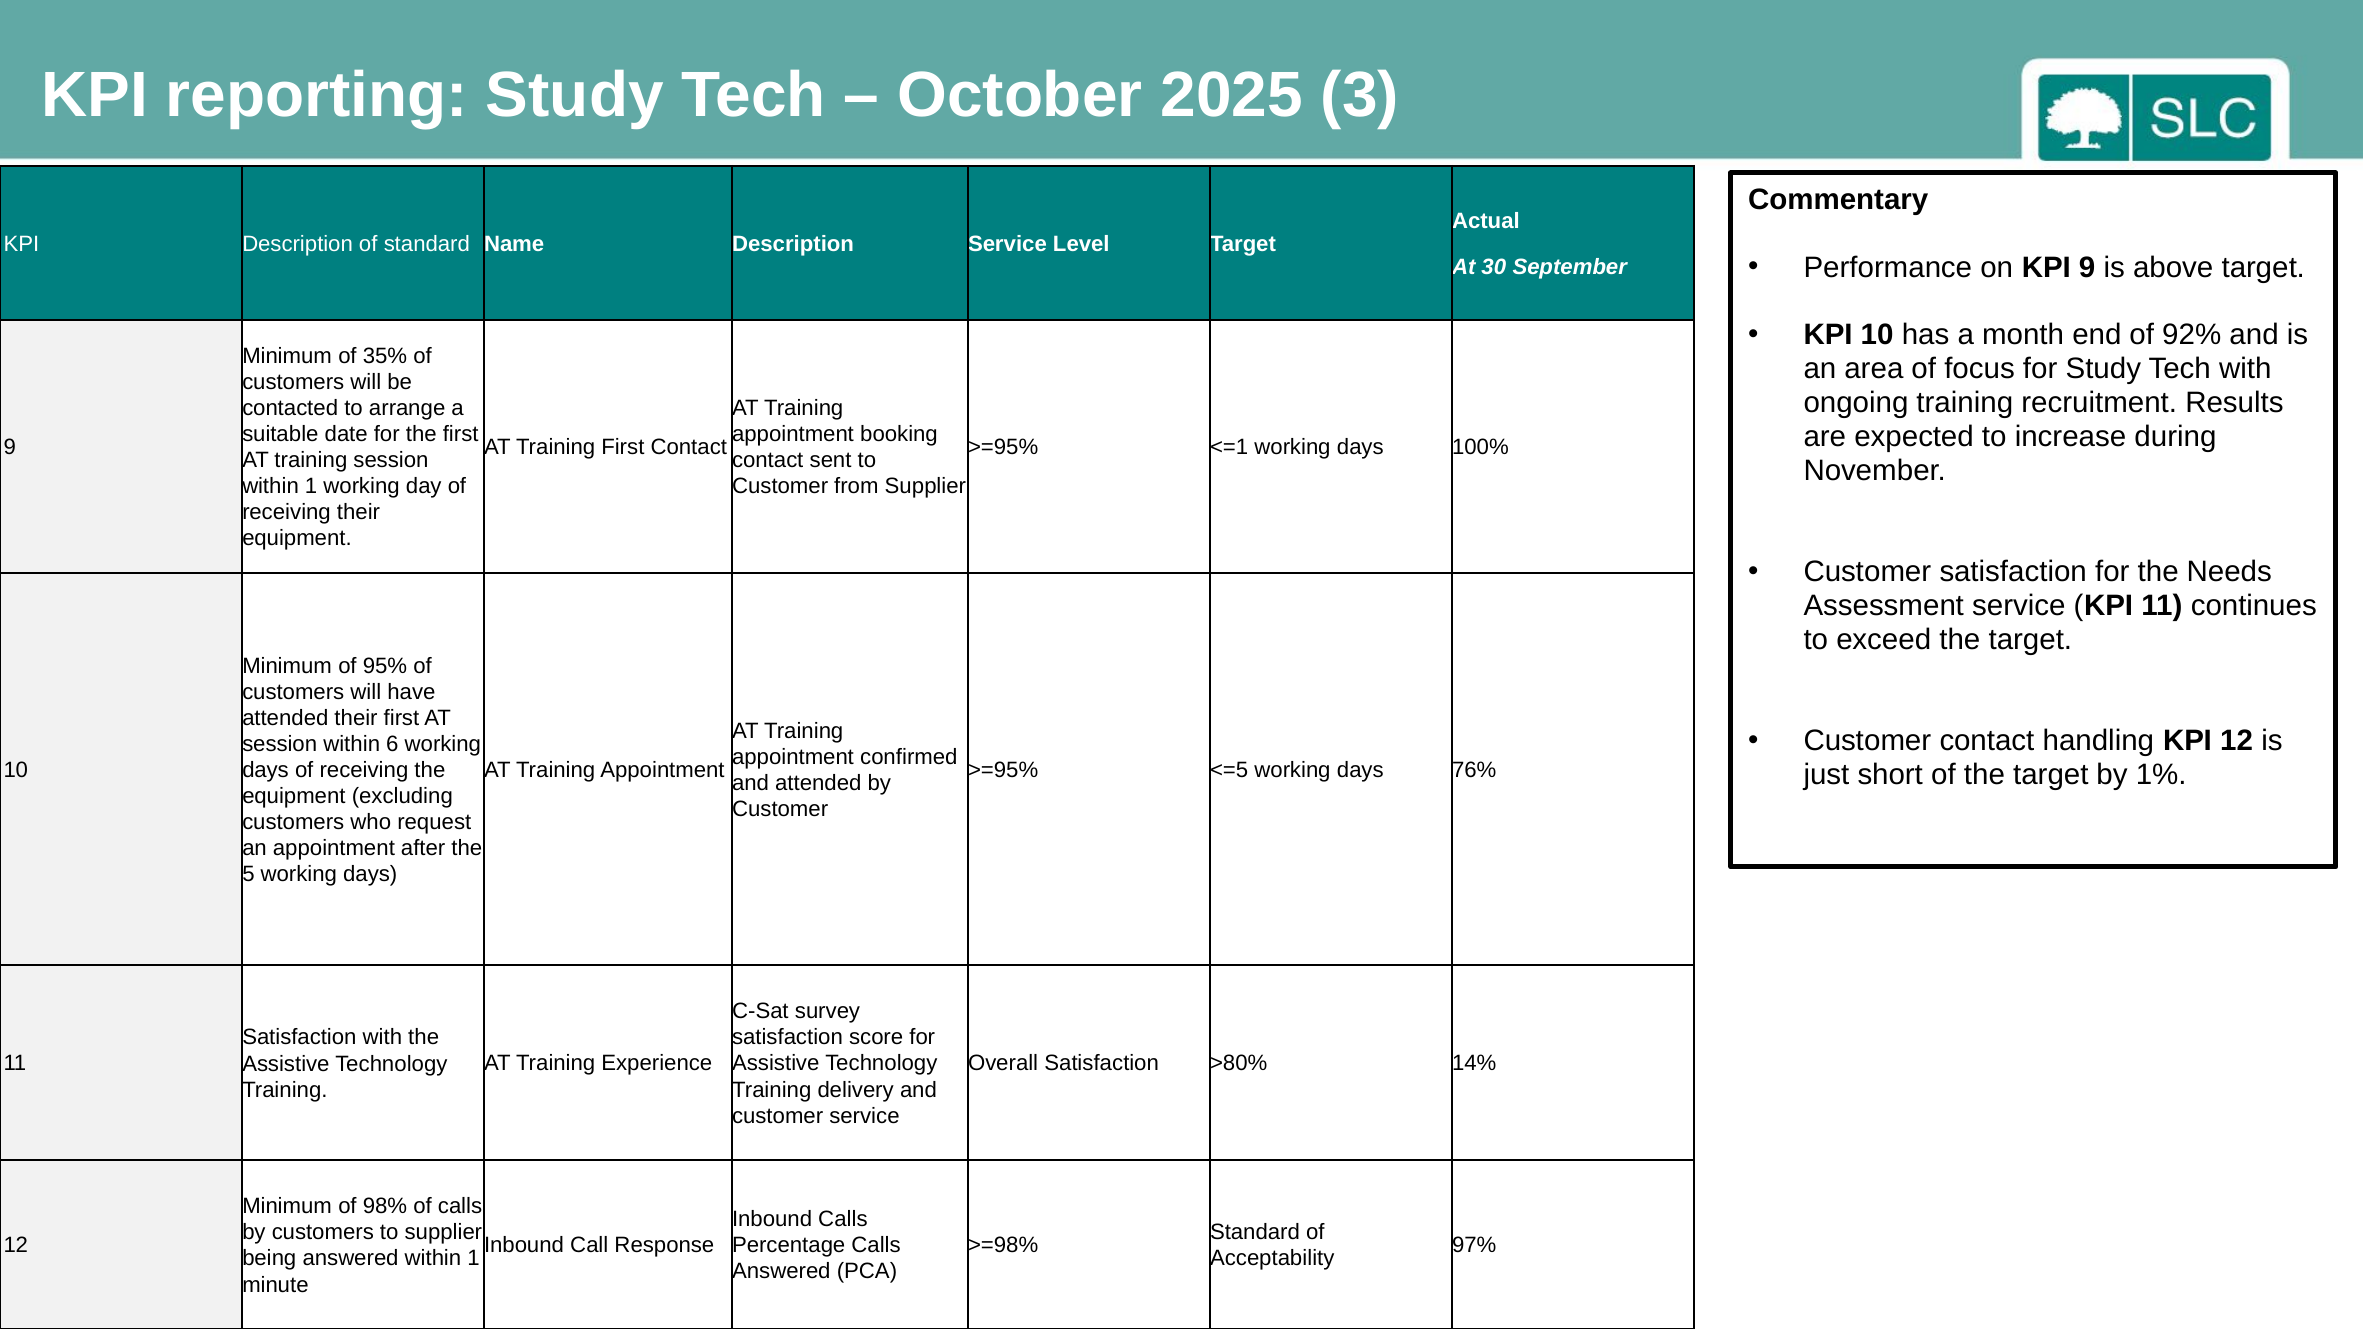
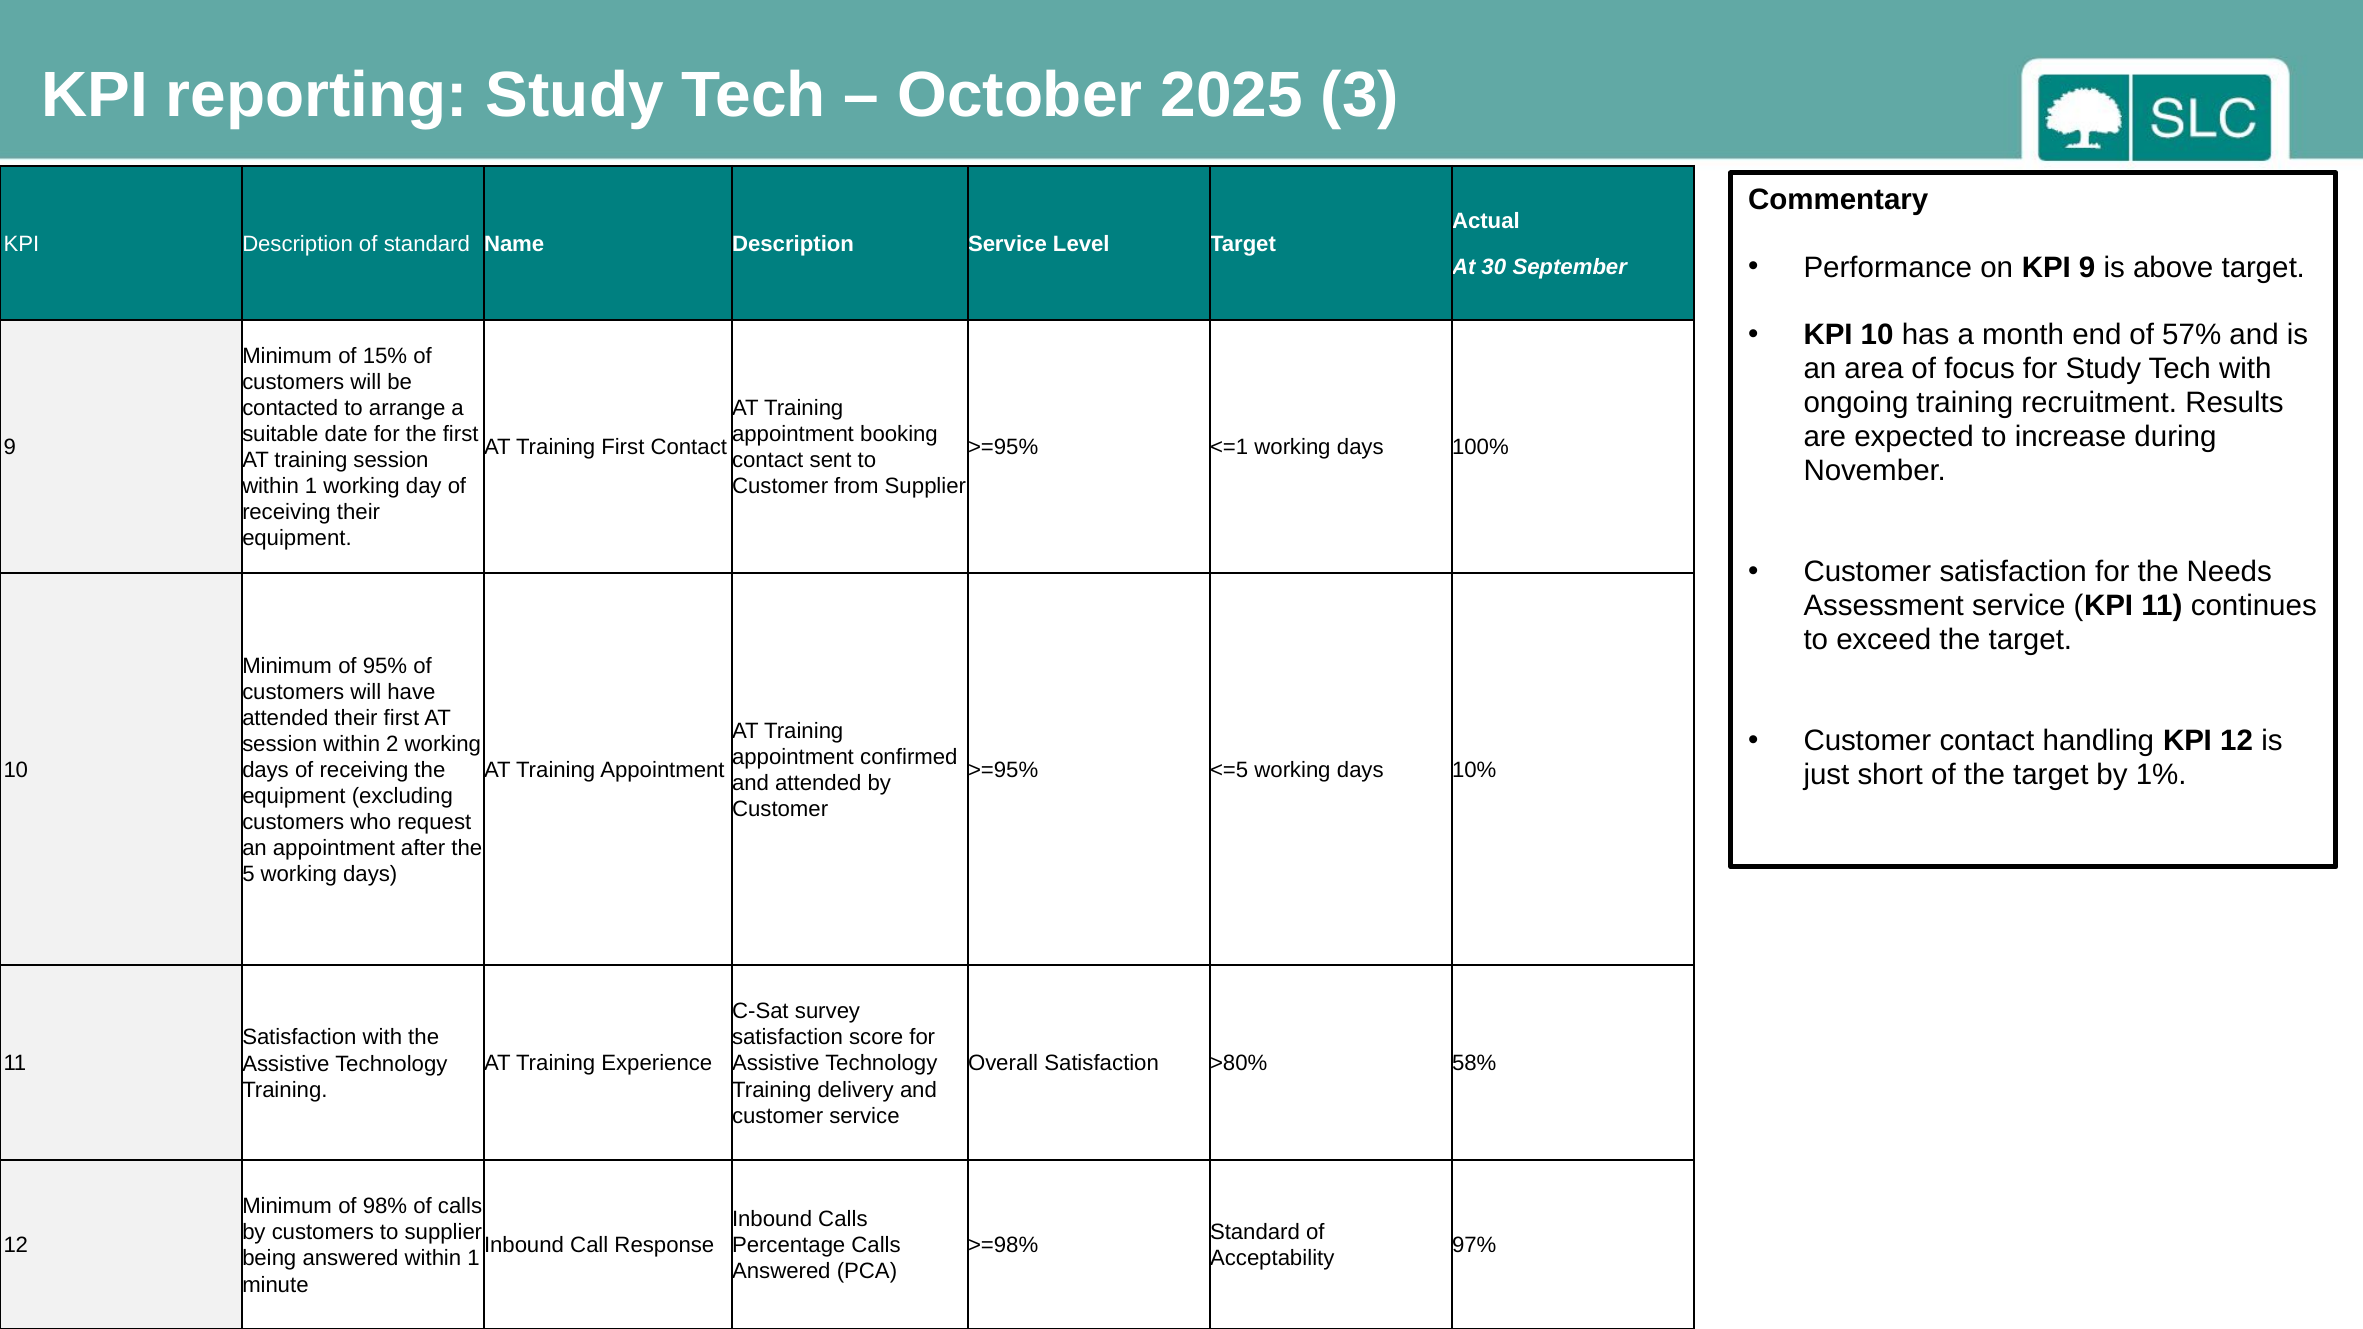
92%: 92% -> 57%
35%: 35% -> 15%
6: 6 -> 2
76%: 76% -> 10%
14%: 14% -> 58%
